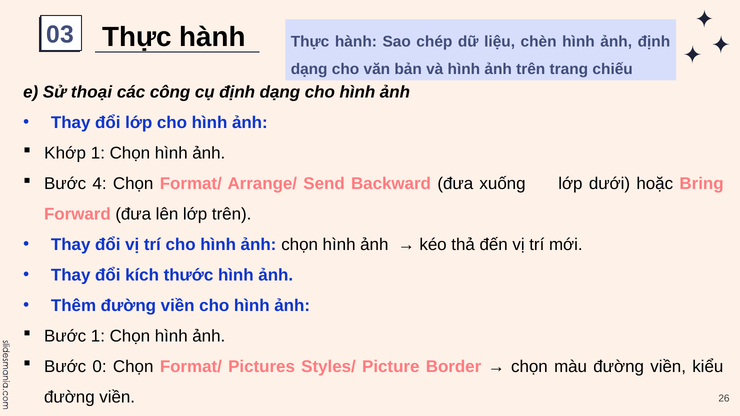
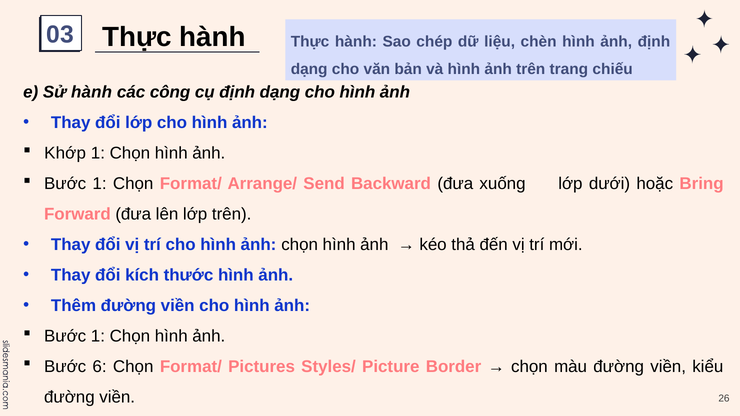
Sử thoại: thoại -> hành
4 at (100, 184): 4 -> 1
0: 0 -> 6
